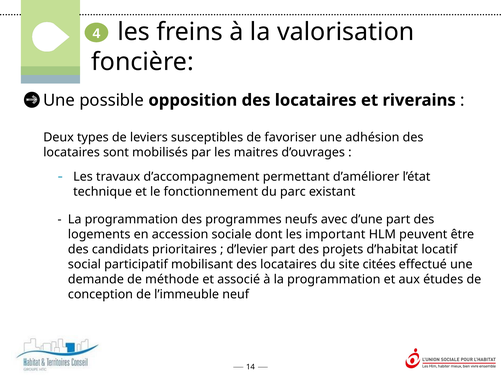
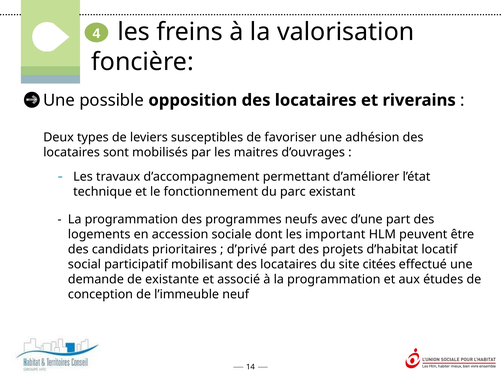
d’levier: d’levier -> d’privé
méthode: méthode -> existante
